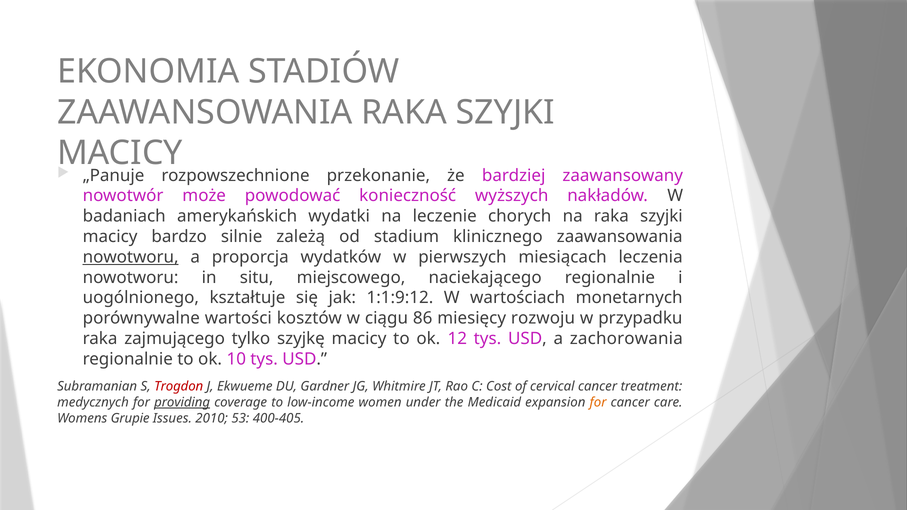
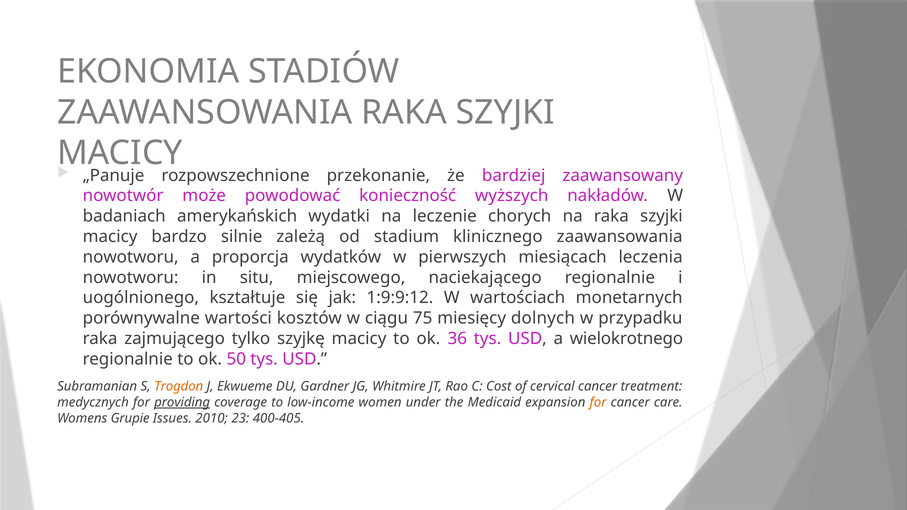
nowotworu at (131, 257) underline: present -> none
1:1:9:12: 1:1:9:12 -> 1:9:9:12
86: 86 -> 75
rozwoju: rozwoju -> dolnych
12: 12 -> 36
zachorowania: zachorowania -> wielokrotnego
10: 10 -> 50
Trogdon colour: red -> orange
53: 53 -> 23
